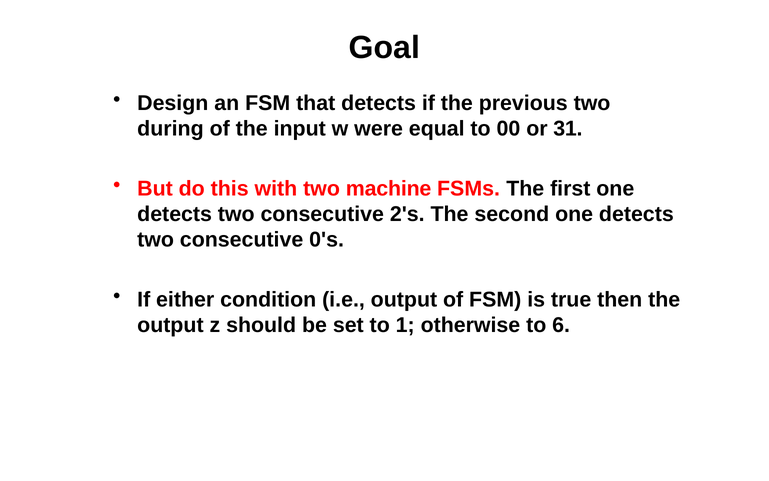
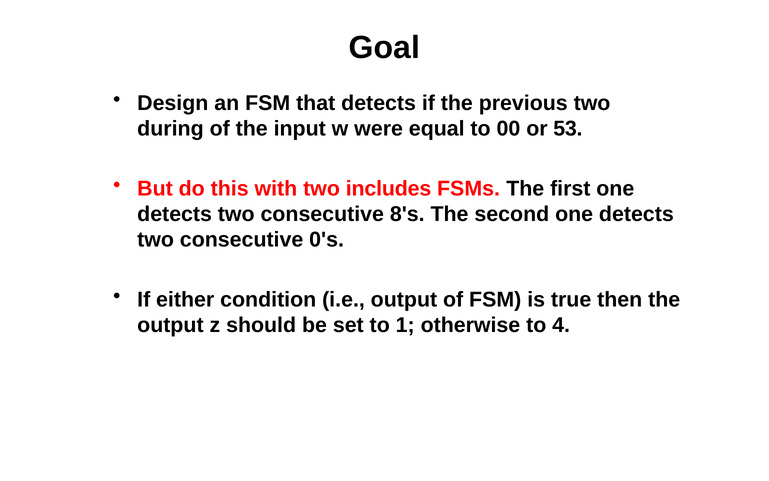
31: 31 -> 53
machine: machine -> includes
2's: 2's -> 8's
6: 6 -> 4
